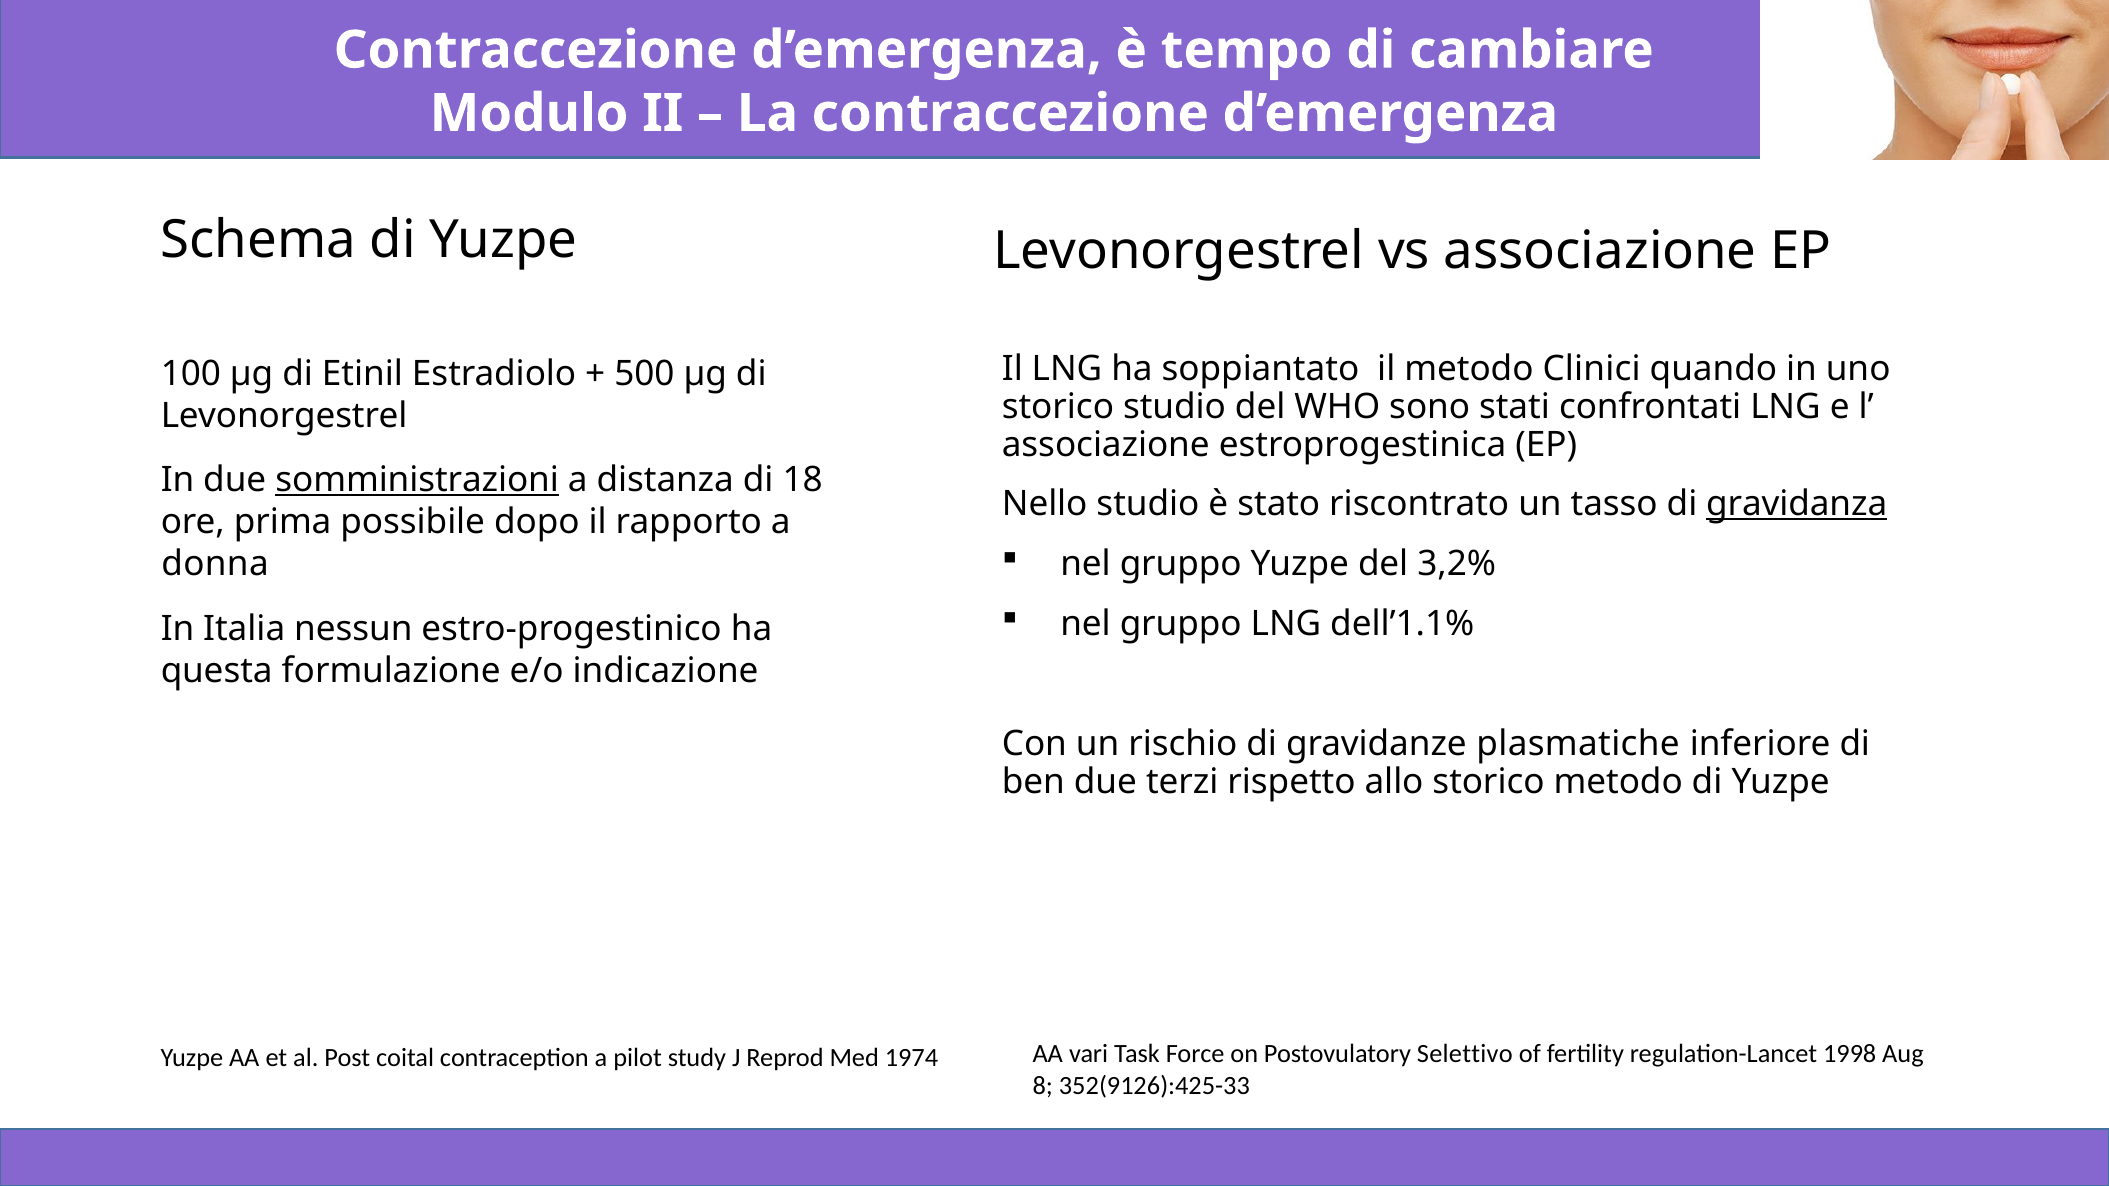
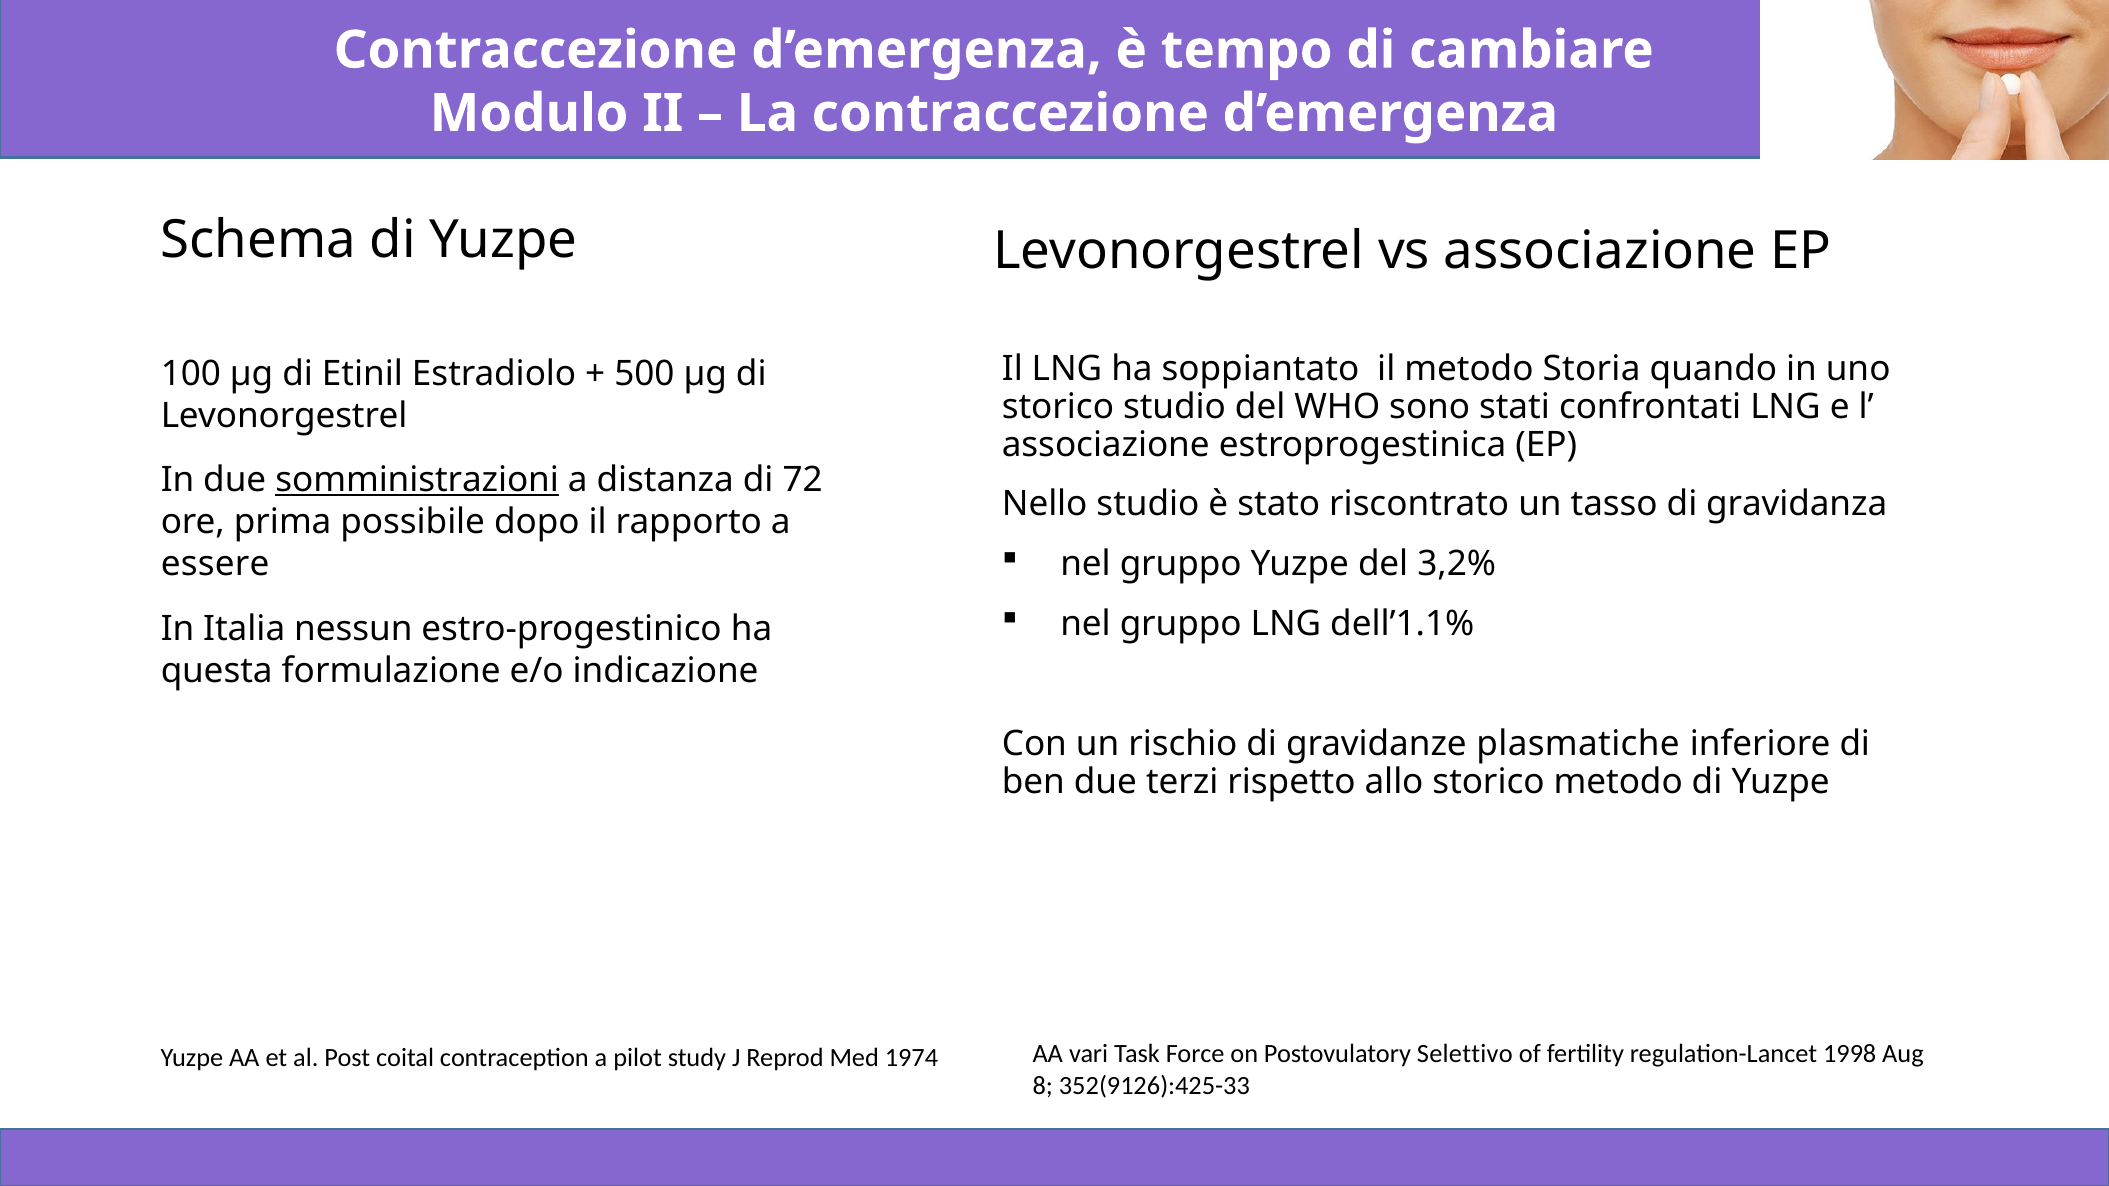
Clinici: Clinici -> Storia
18: 18 -> 72
gravidanza underline: present -> none
donna: donna -> essere
